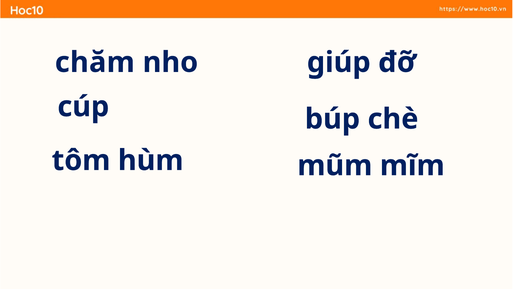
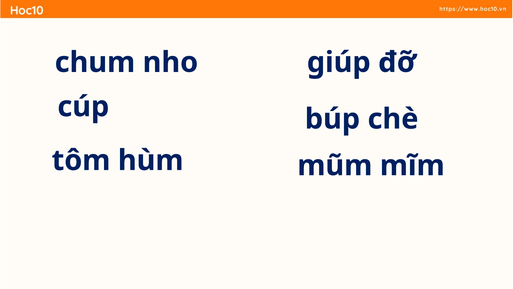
chăm: chăm -> chum
